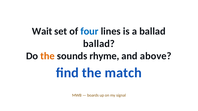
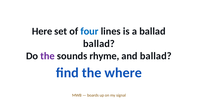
Wait: Wait -> Here
the at (48, 56) colour: orange -> purple
and above: above -> ballad
match: match -> where
